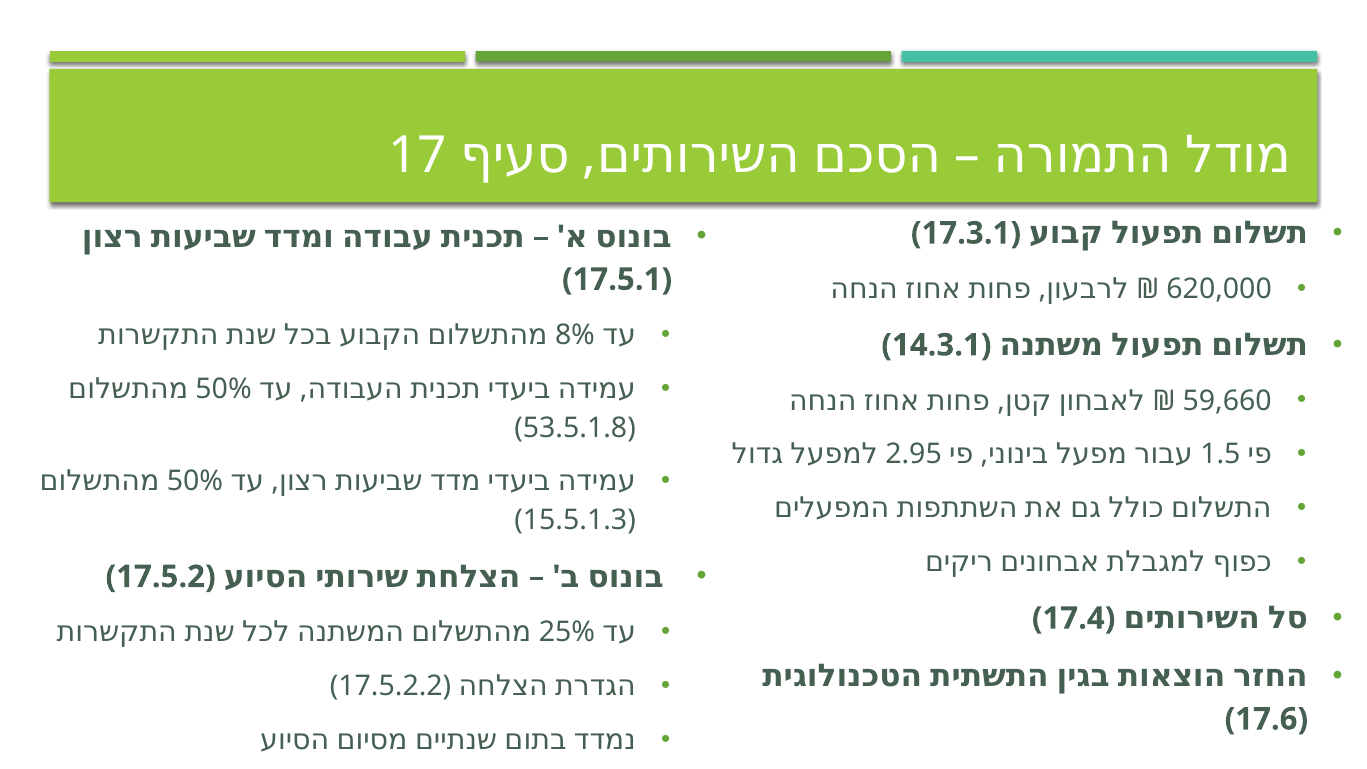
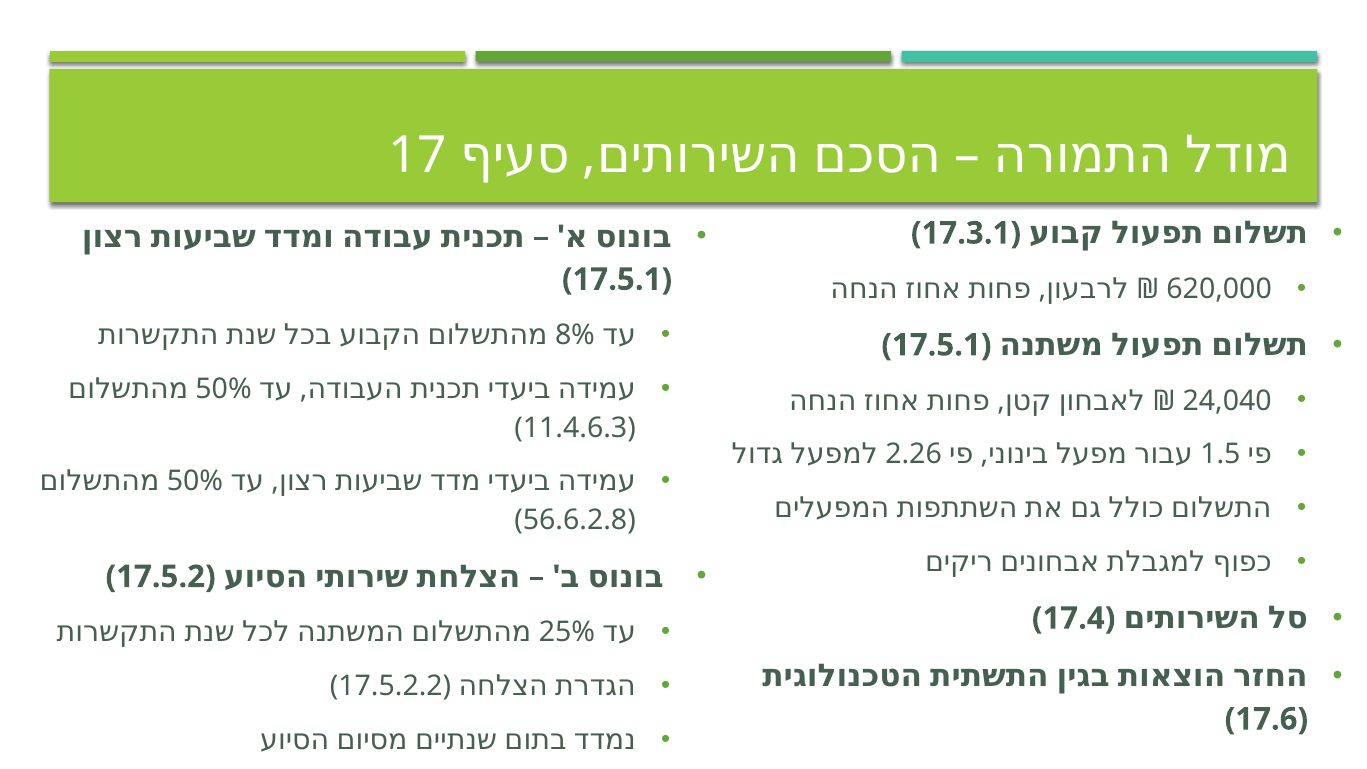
14.3.1 at (936, 345): 14.3.1 -> 17.5.1
59,660: 59,660 -> 24,040
53.5.1.8: 53.5.1.8 -> 11.4.6.3
2.95: 2.95 -> 2.26
15.5.1.3: 15.5.1.3 -> 56.6.2.8
